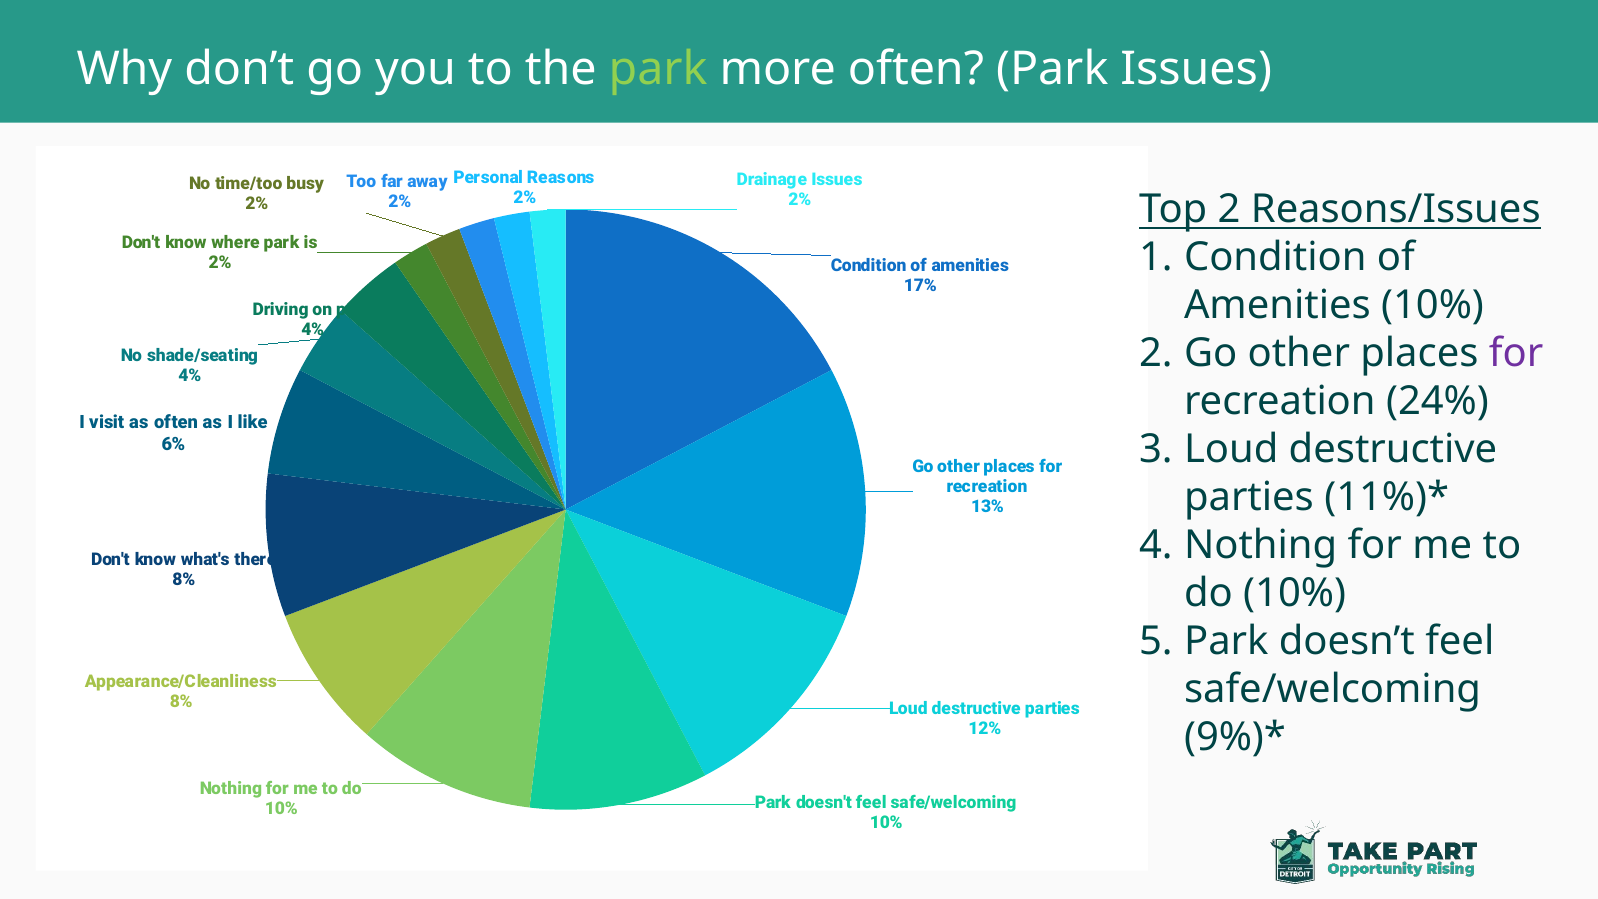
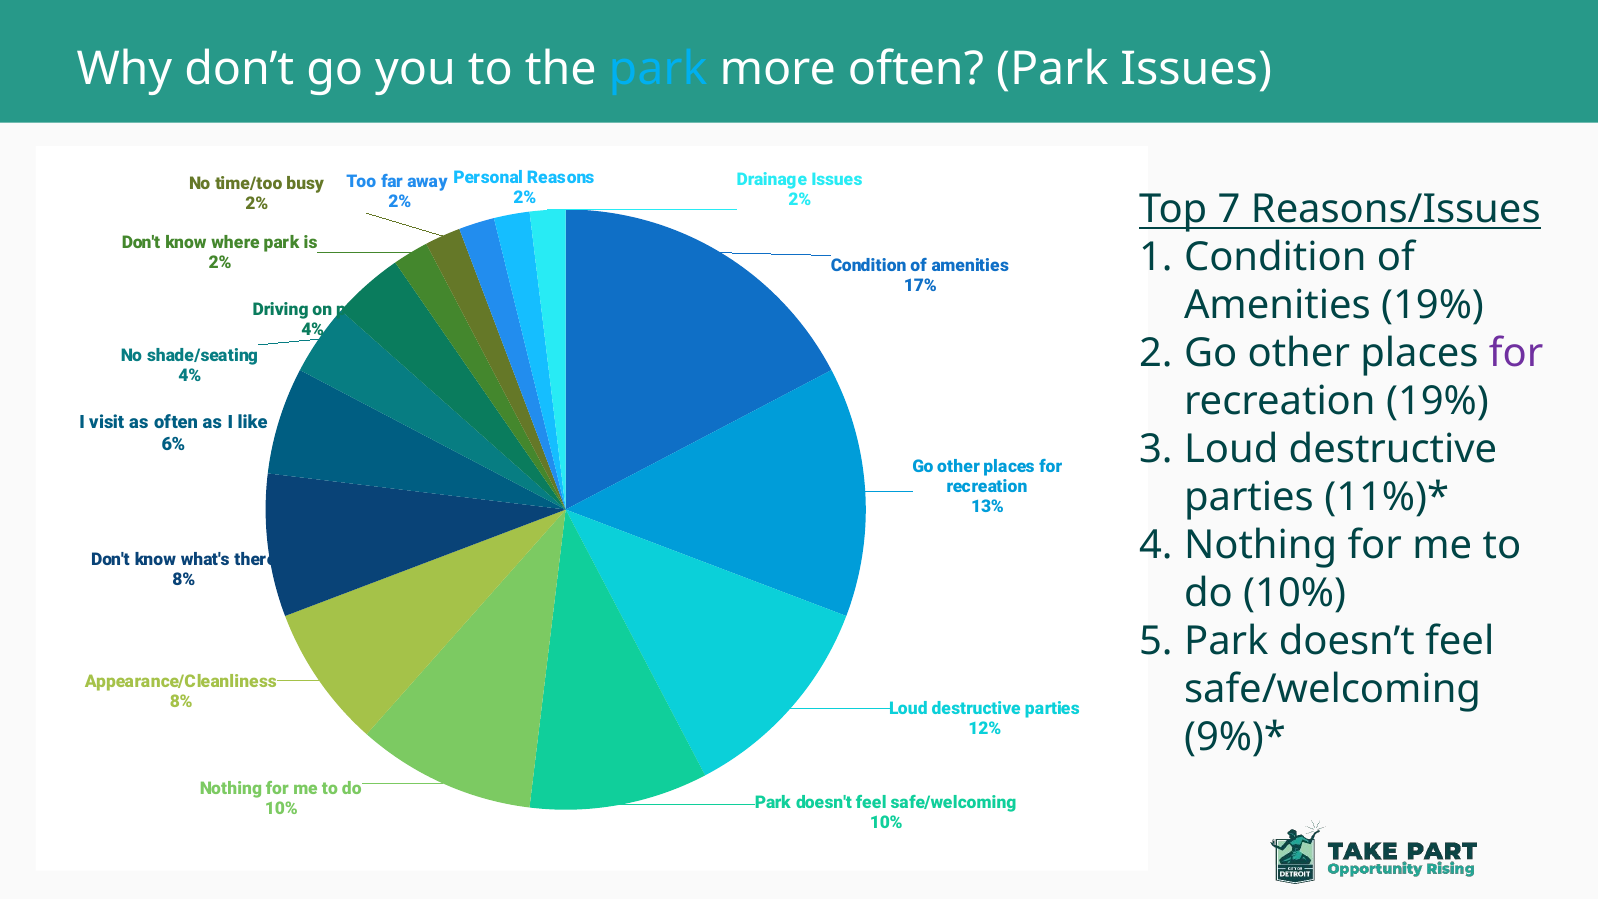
park at (658, 69) colour: light green -> light blue
Top 2: 2 -> 7
Amenities 10%: 10% -> 19%
recreation 24%: 24% -> 19%
